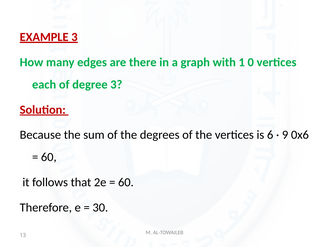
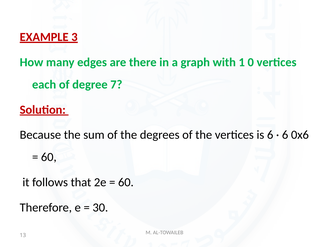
degree 3: 3 -> 7
9 at (285, 135): 9 -> 6
